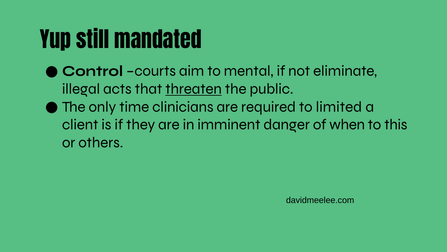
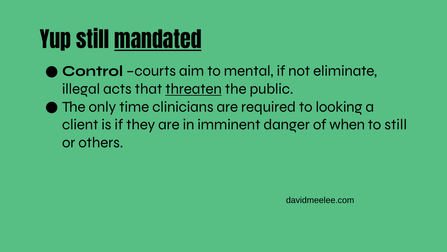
mandated underline: none -> present
limited: limited -> looking
to this: this -> still
